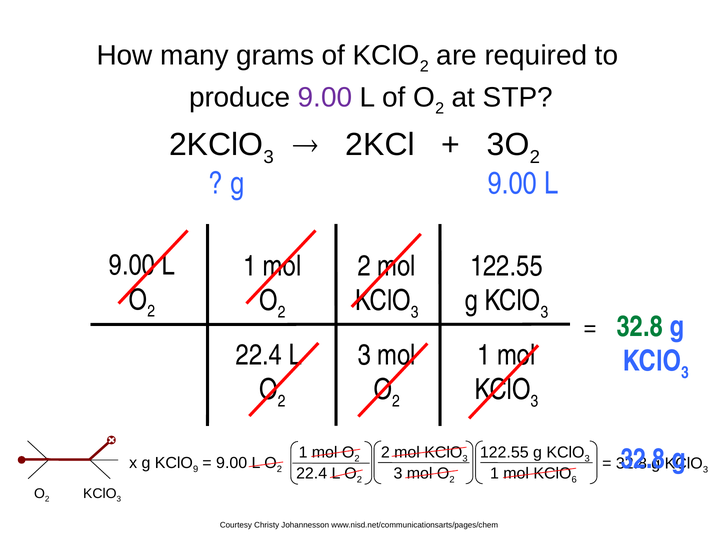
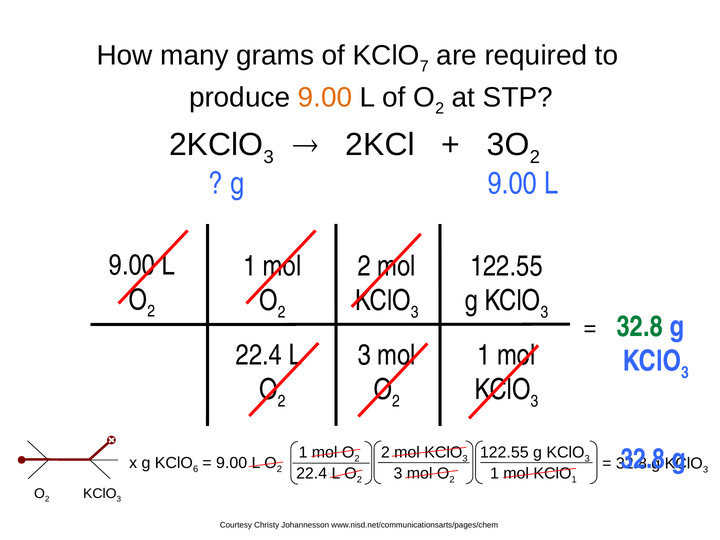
2 at (424, 66): 2 -> 7
9.00 at (325, 97) colour: purple -> orange
9: 9 -> 6
6 at (574, 480): 6 -> 1
